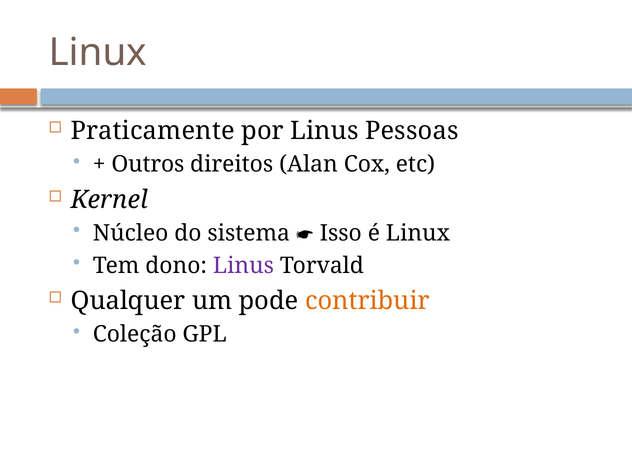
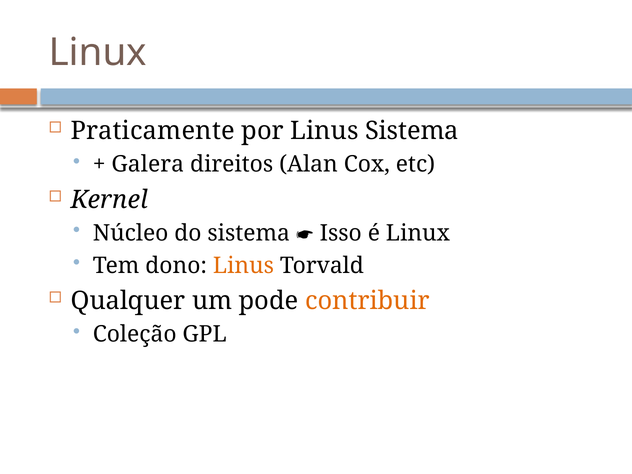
Linus Pessoas: Pessoas -> Sistema
Outros: Outros -> Galera
Linus at (243, 265) colour: purple -> orange
